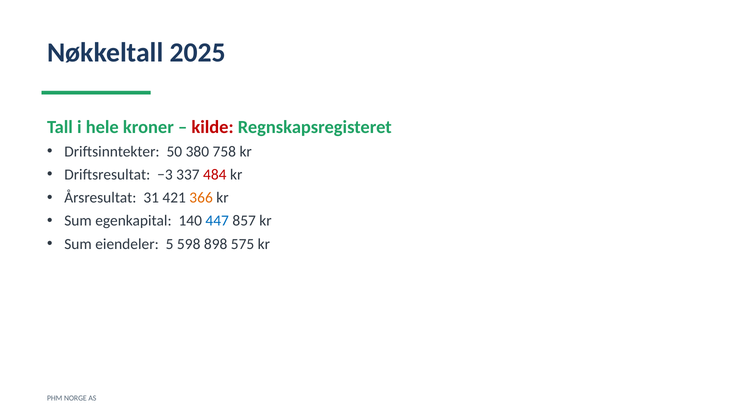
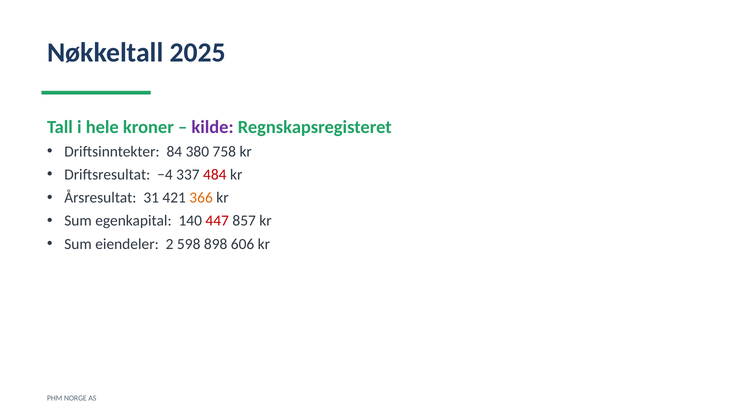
kilde colour: red -> purple
50: 50 -> 84
−3: −3 -> −4
447 colour: blue -> red
5: 5 -> 2
575: 575 -> 606
